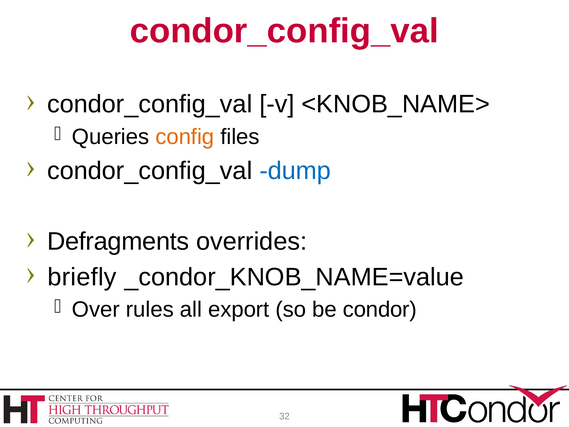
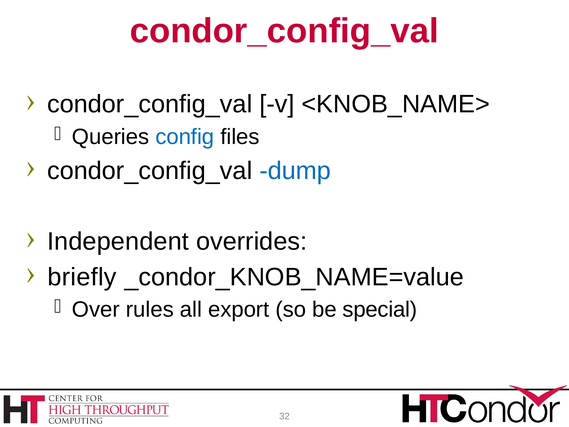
config colour: orange -> blue
Defragments: Defragments -> Independent
condor: condor -> special
